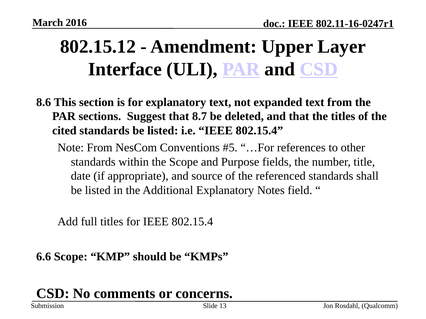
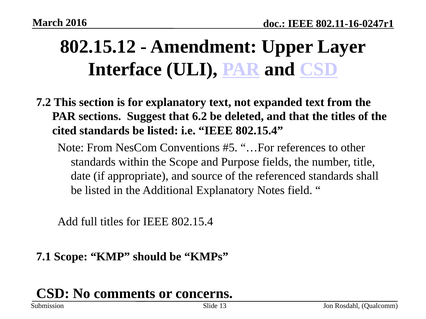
8.6: 8.6 -> 7.2
8.7: 8.7 -> 6.2
6.6: 6.6 -> 7.1
